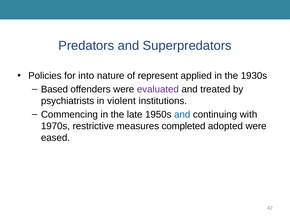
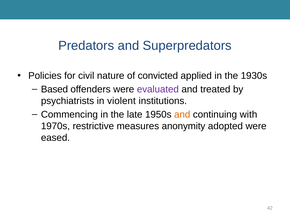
into: into -> civil
represent: represent -> convicted
and at (182, 114) colour: blue -> orange
completed: completed -> anonymity
